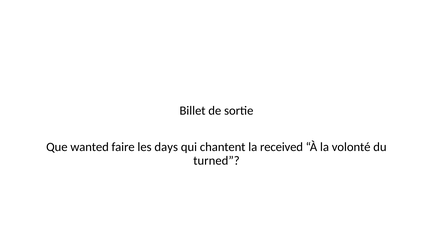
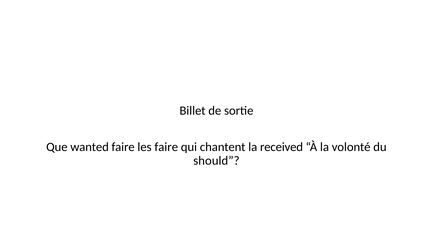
les days: days -> faire
turned: turned -> should
